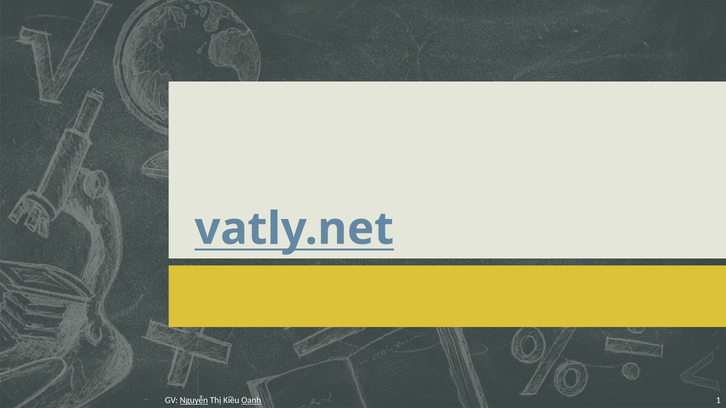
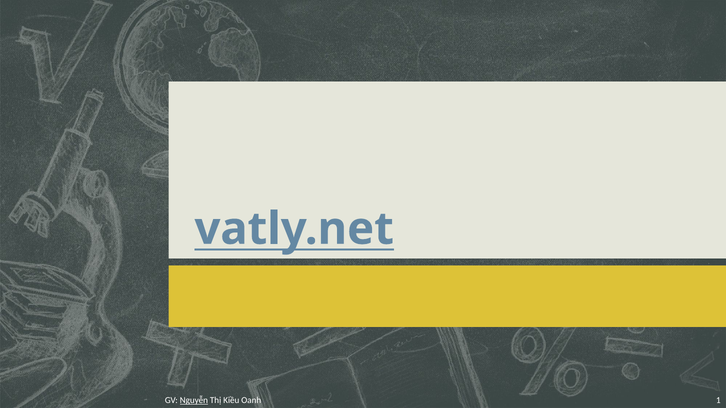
Oanh underline: present -> none
